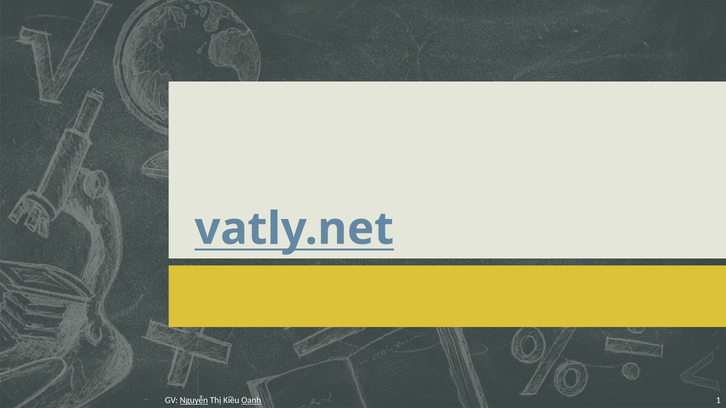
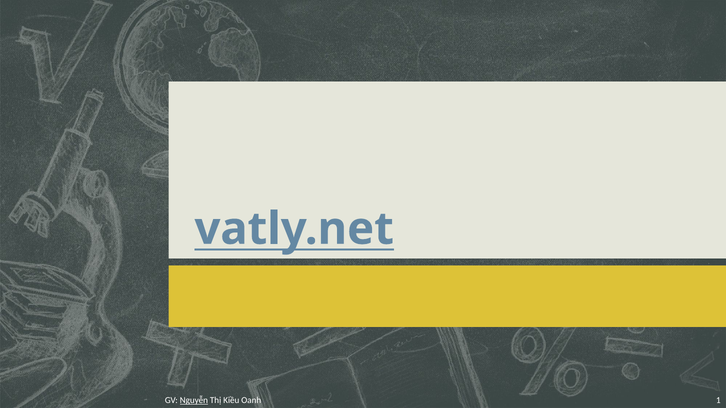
Oanh underline: present -> none
